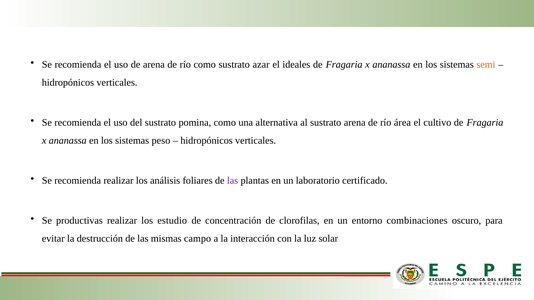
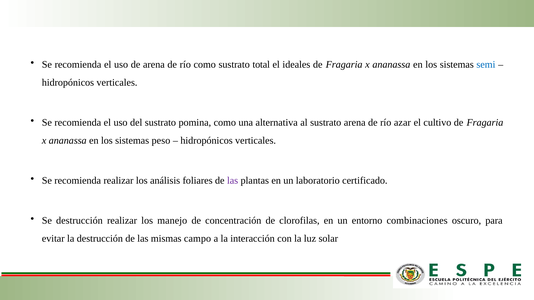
azar: azar -> total
semi colour: orange -> blue
área: área -> azar
Se productivas: productivas -> destrucción
estudio: estudio -> manejo
